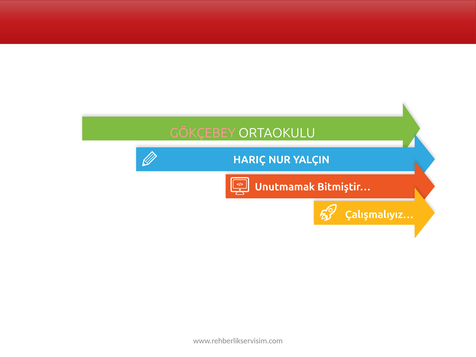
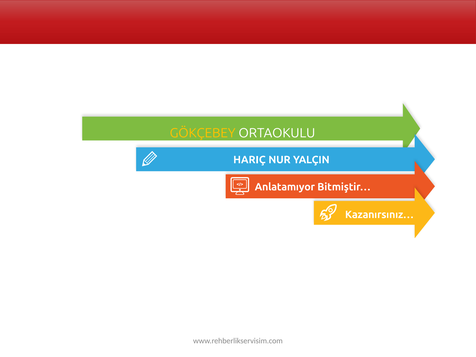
GÖKÇEBEY colour: pink -> yellow
Unutmamak: Unutmamak -> Anlatamıyor
Çalışmalıyız…: Çalışmalıyız… -> Kazanırsınız…
